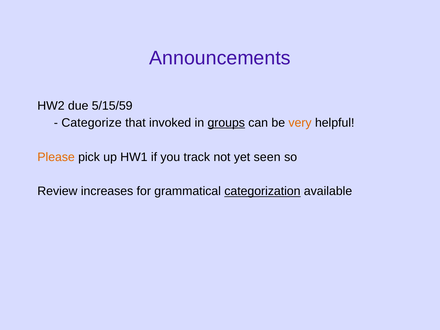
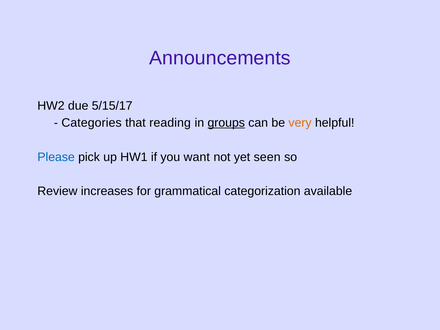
5/15/59: 5/15/59 -> 5/15/17
Categorize: Categorize -> Categories
invoked: invoked -> reading
Please colour: orange -> blue
track: track -> want
categorization underline: present -> none
